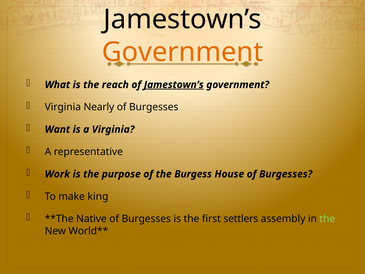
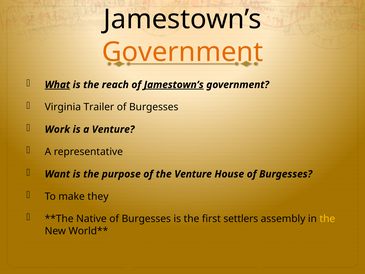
What underline: none -> present
Nearly: Nearly -> Trailer
Want: Want -> Work
a Virginia: Virginia -> Venture
Work: Work -> Want
the Burgess: Burgess -> Venture
king: king -> they
the at (327, 219) colour: light green -> yellow
